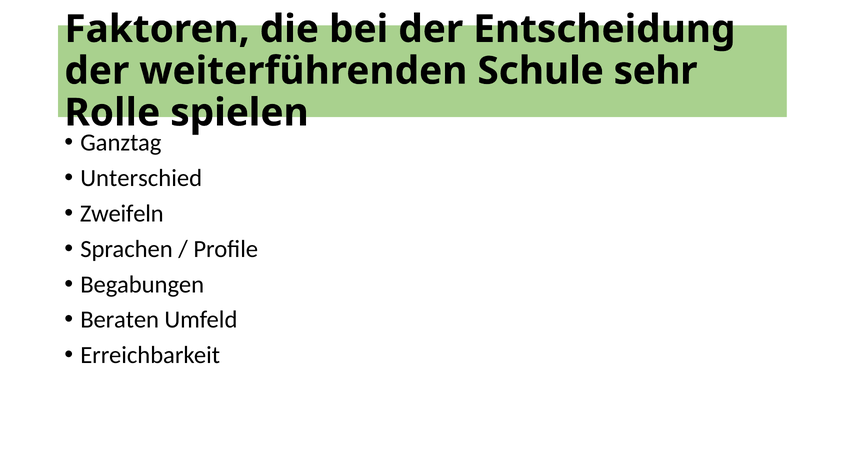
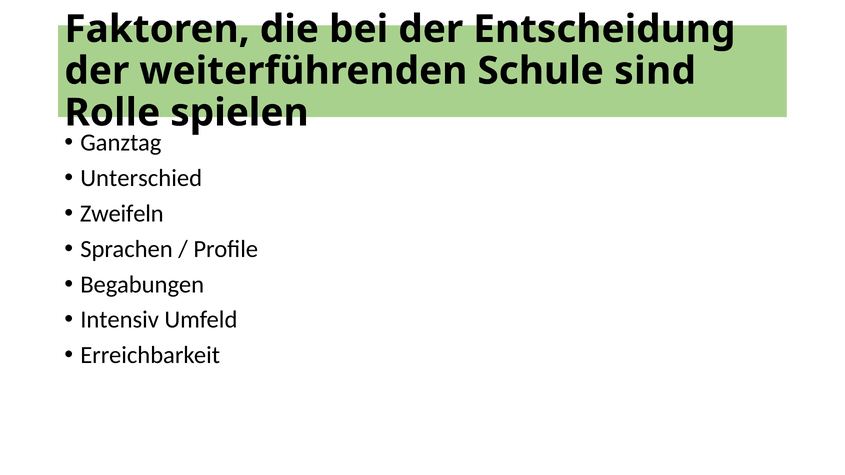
sehr: sehr -> sind
Beraten: Beraten -> Intensiv
